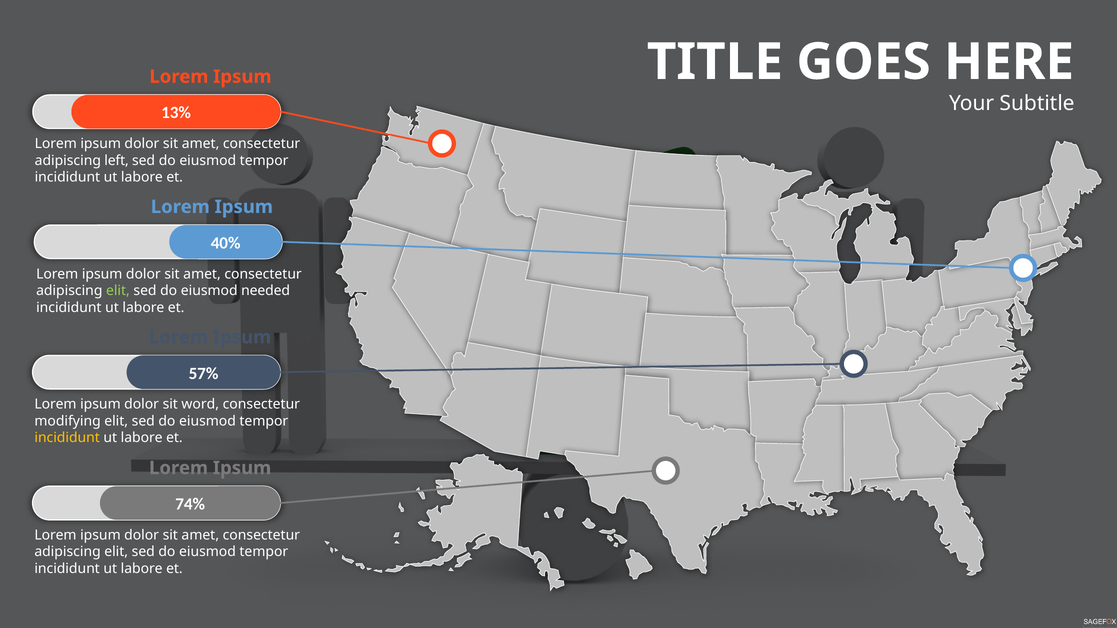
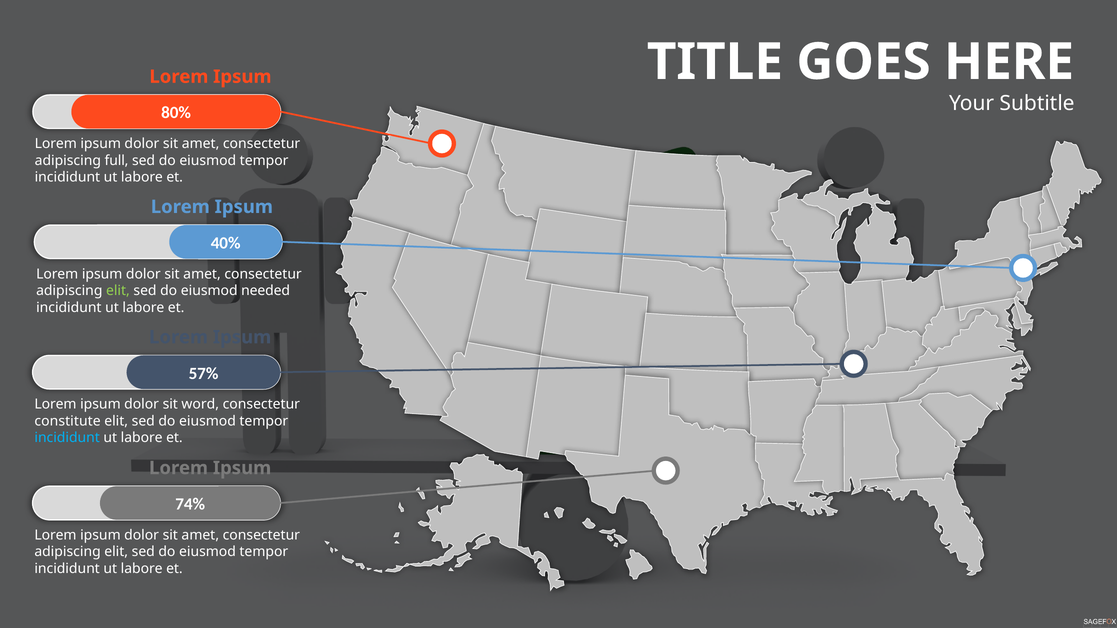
13%: 13% -> 80%
left: left -> full
modifying: modifying -> constitute
incididunt at (67, 438) colour: yellow -> light blue
